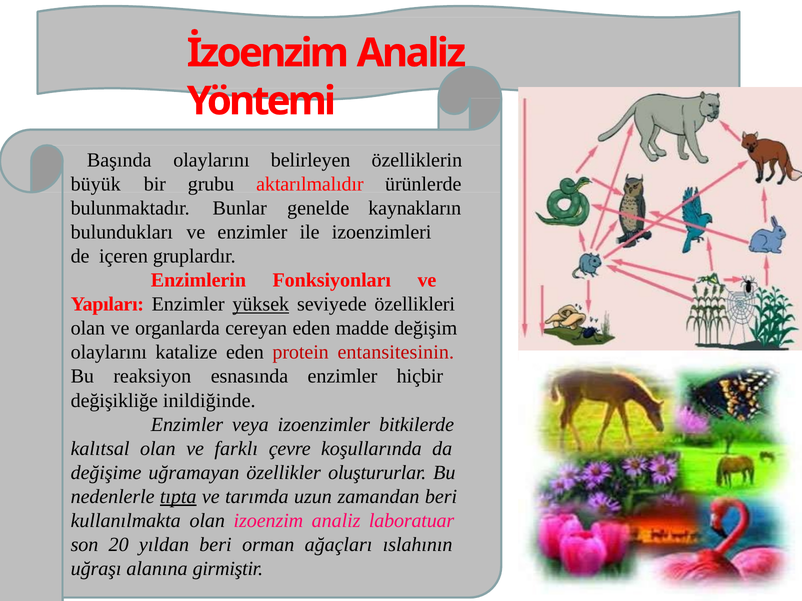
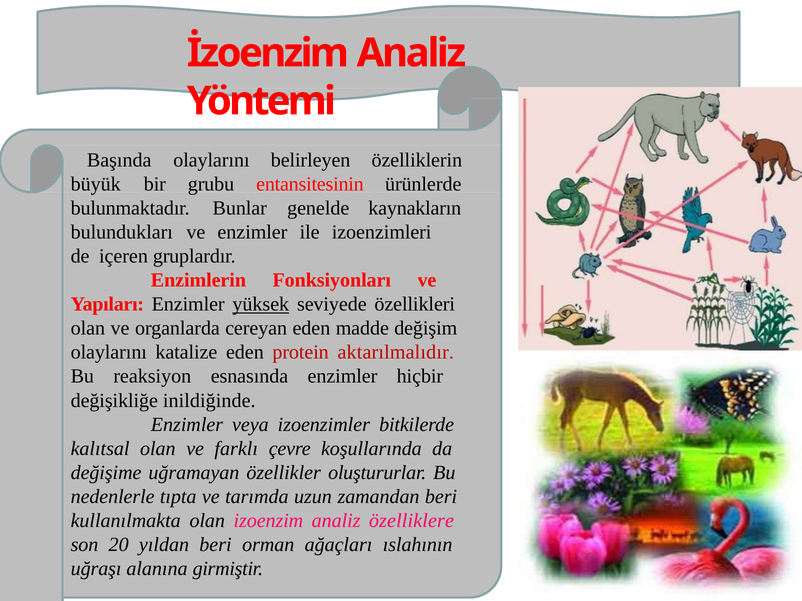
aktarılmalıdır: aktarılmalıdır -> entansitesinin
entansitesinin: entansitesinin -> aktarılmalıdır
tıpta underline: present -> none
laboratuar: laboratuar -> özelliklere
